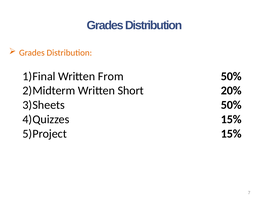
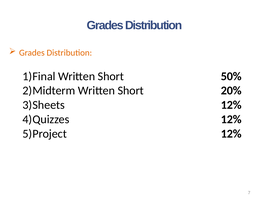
From at (111, 76): From -> Short
50% at (231, 105): 50% -> 12%
15% at (231, 119): 15% -> 12%
15% at (231, 134): 15% -> 12%
